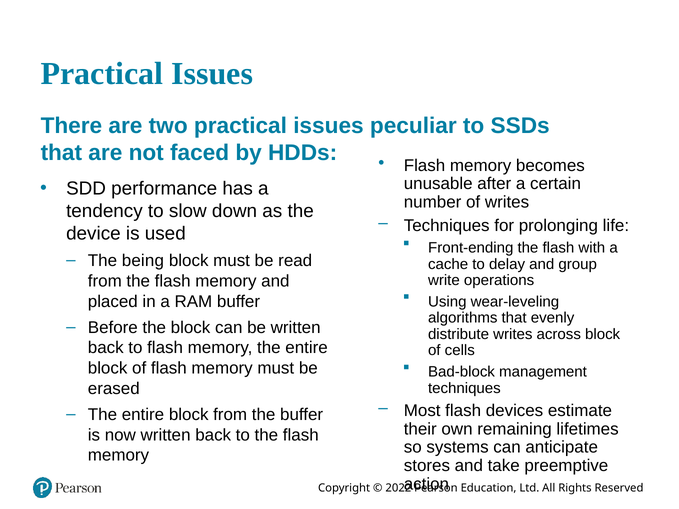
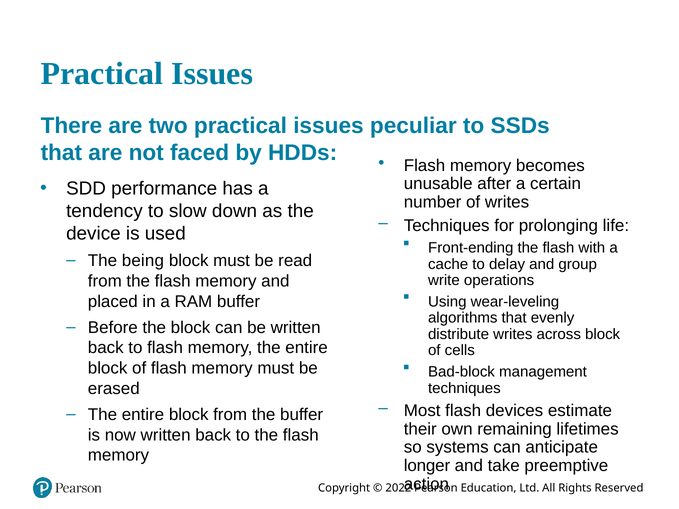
stores: stores -> longer
